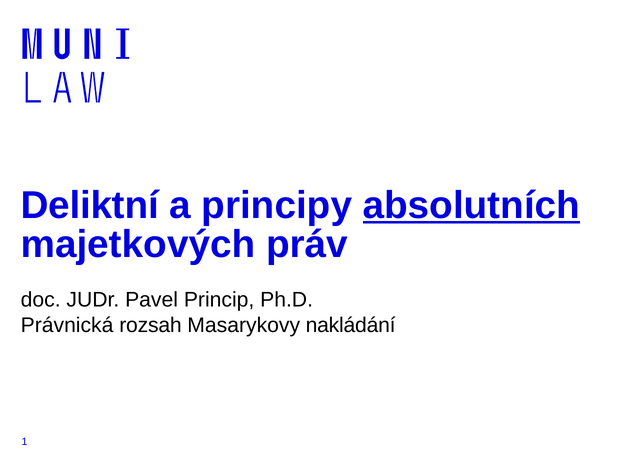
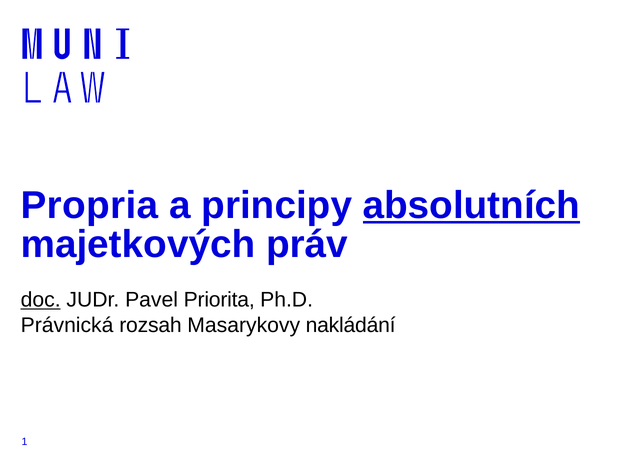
Deliktní: Deliktní -> Propria
doc underline: none -> present
Princip: Princip -> Priorita
